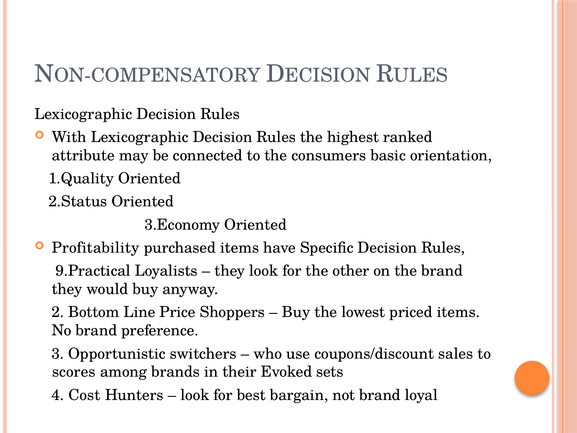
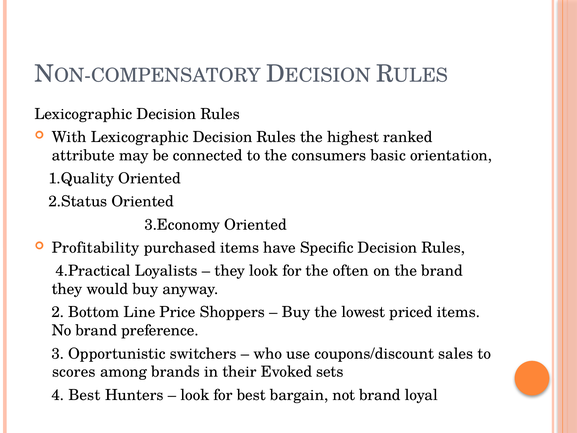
9.Practical: 9.Practical -> 4.Practical
other: other -> often
4 Cost: Cost -> Best
